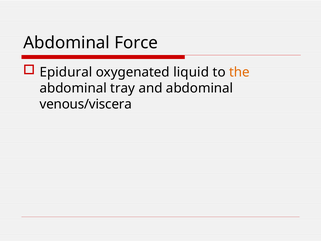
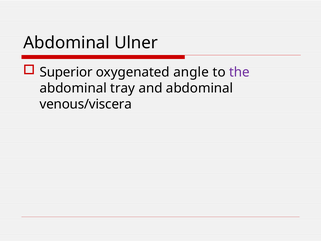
Force: Force -> Ulner
Epidural: Epidural -> Superior
liquid: liquid -> angle
the colour: orange -> purple
